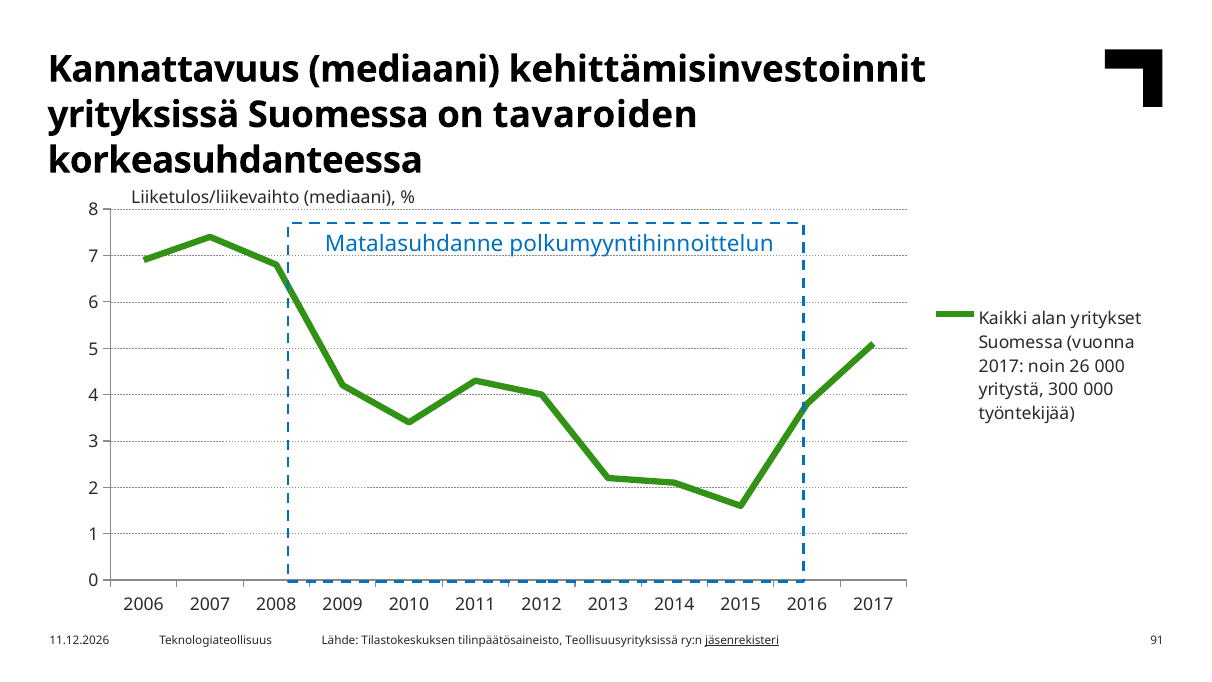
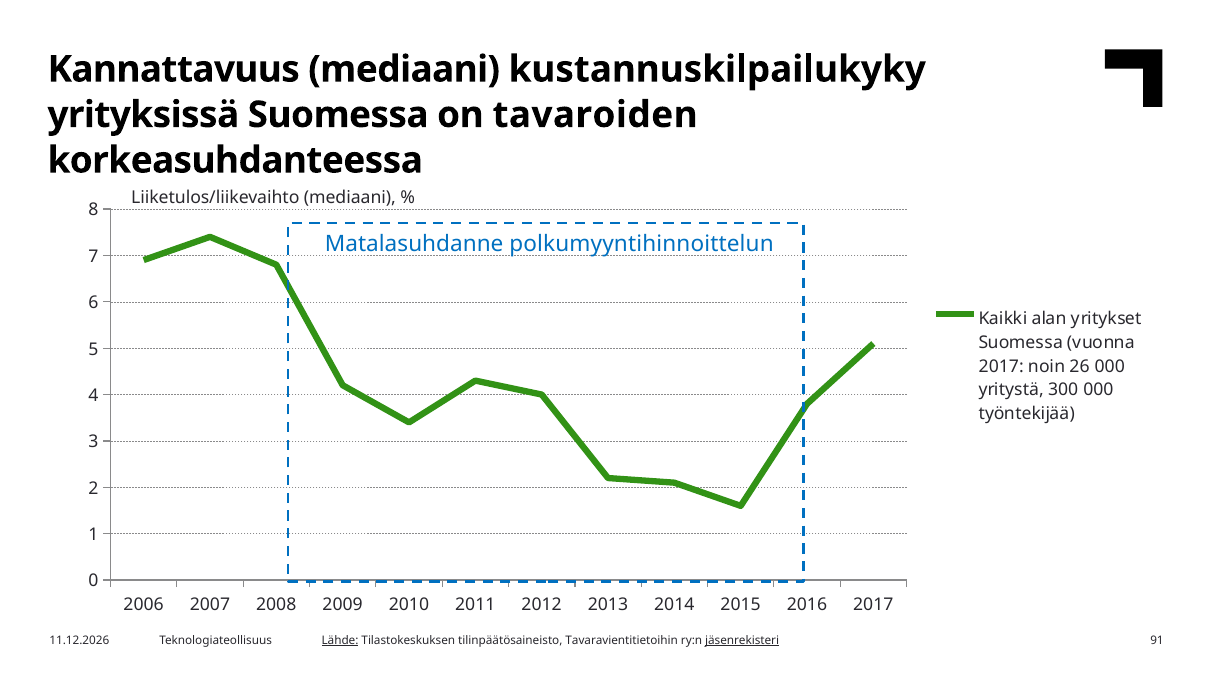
kehittämisinvestoinnit: kehittämisinvestoinnit -> kustannuskilpailukyky
Lähde underline: none -> present
Teollisuusyrityksissä: Teollisuusyrityksissä -> Tavaravientitietoihin
